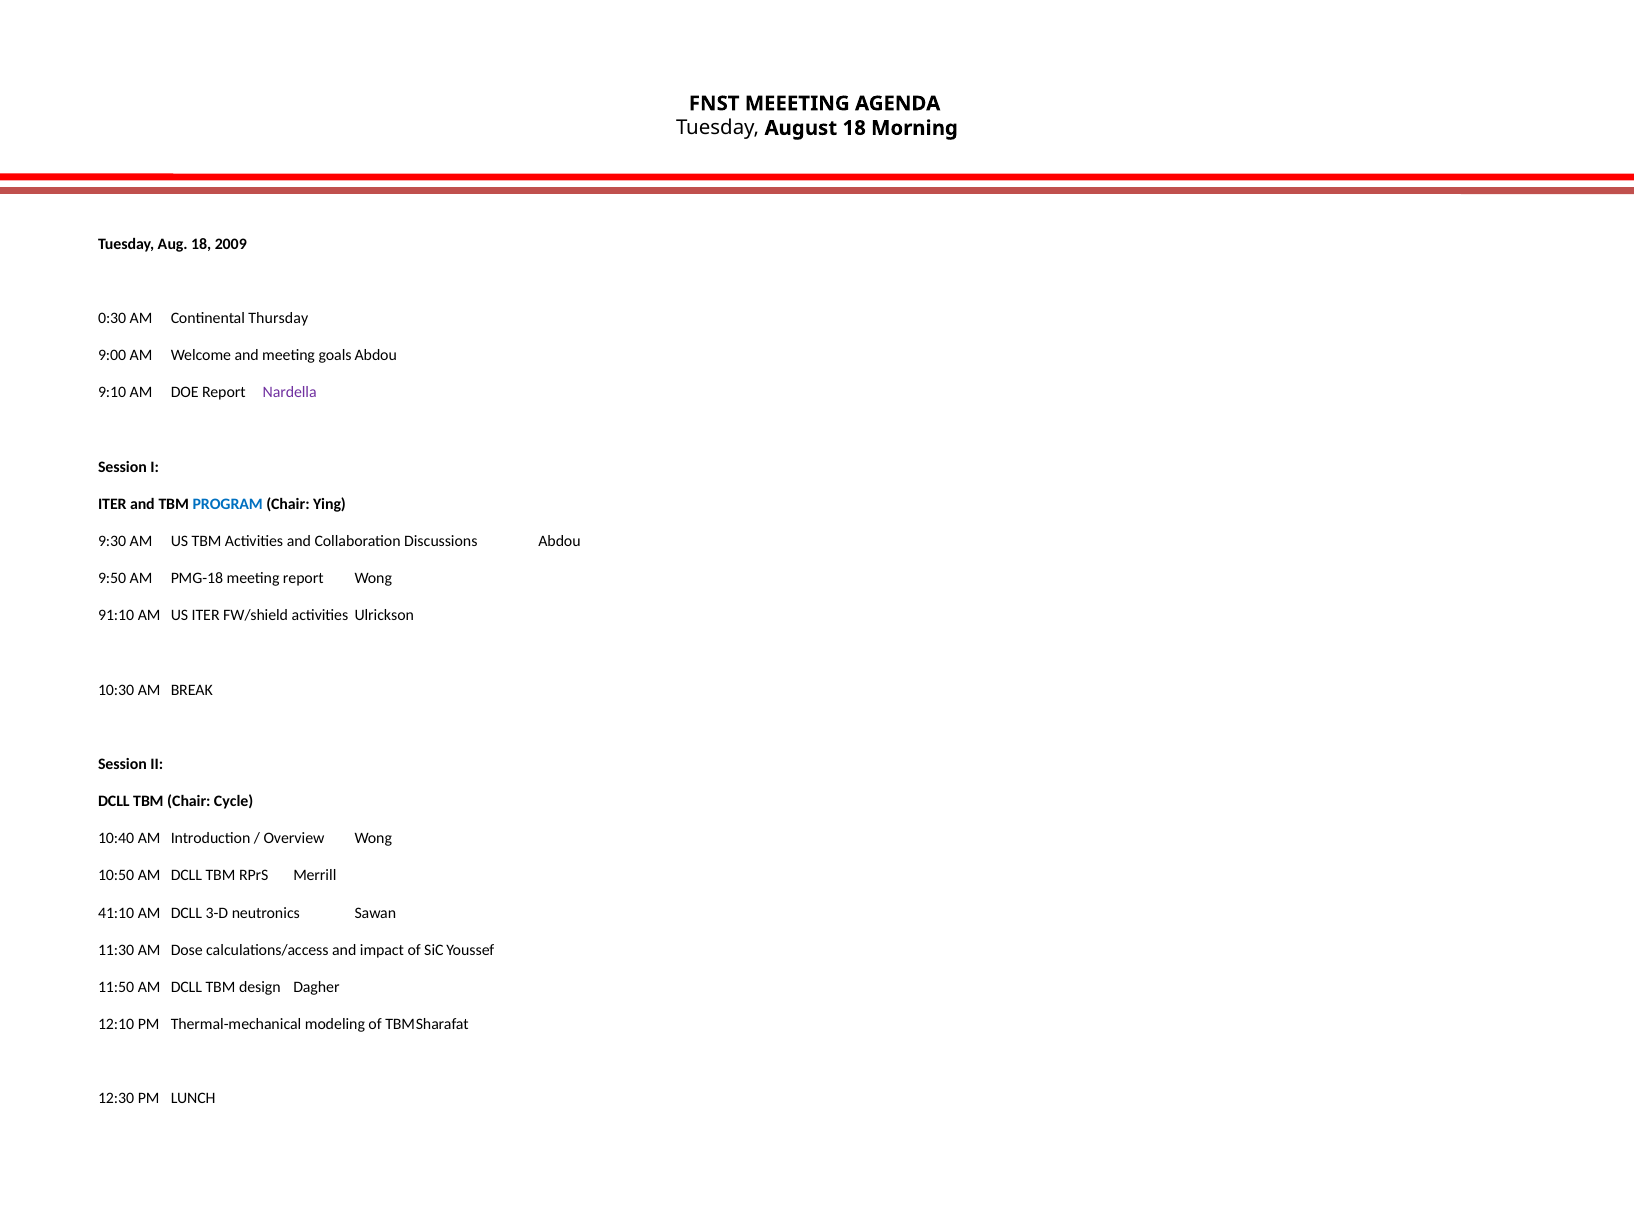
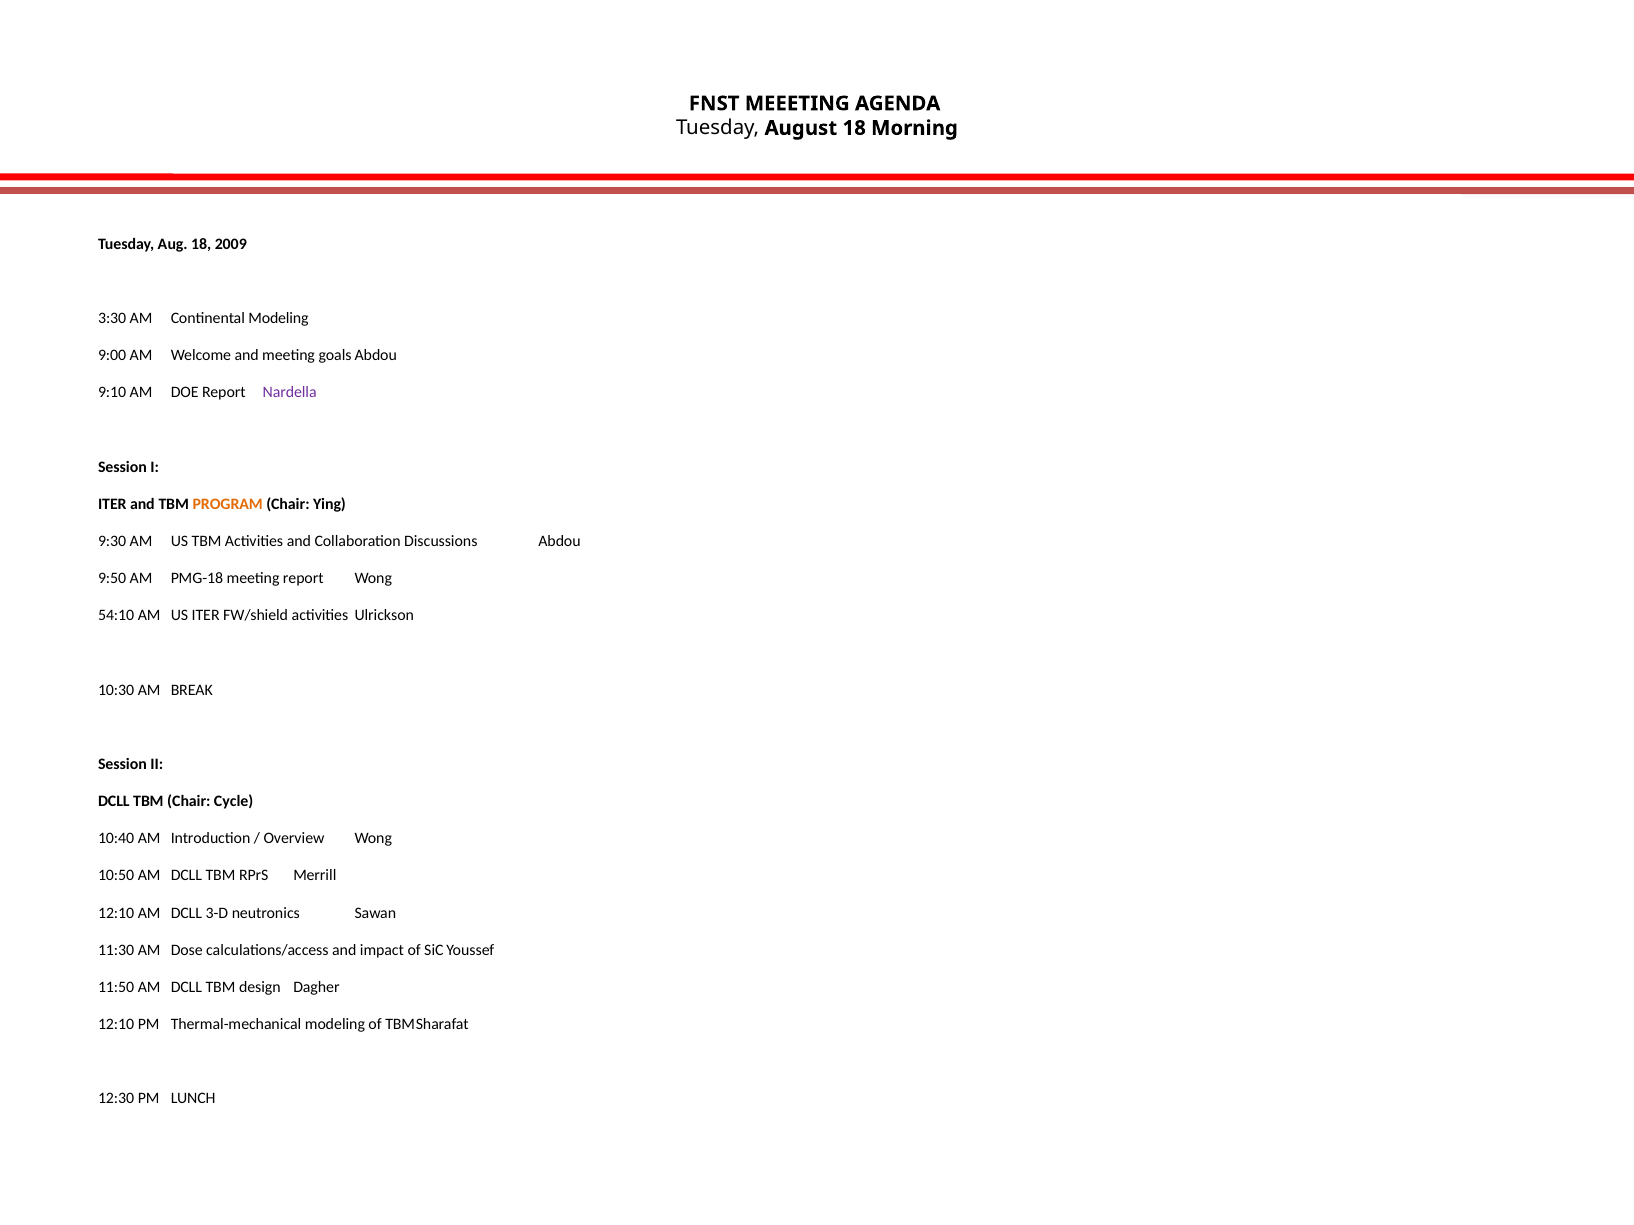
0:30: 0:30 -> 3:30
Continental Thursday: Thursday -> Modeling
PROGRAM colour: blue -> orange
91:10: 91:10 -> 54:10
41:10 at (116, 913): 41:10 -> 12:10
